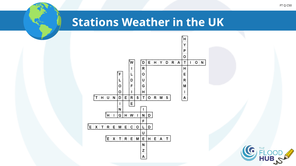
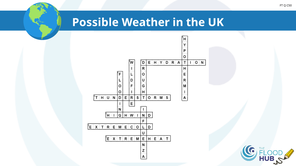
Stations: Stations -> Possible
